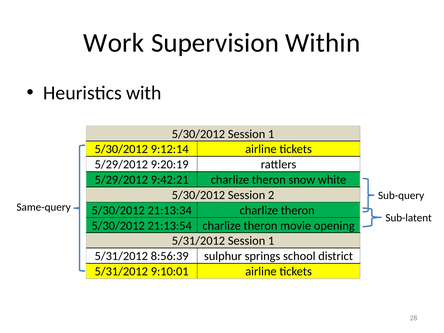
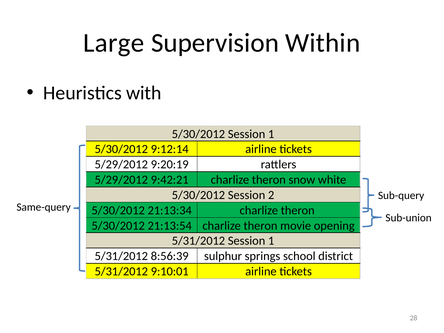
Work: Work -> Large
Sub-latent: Sub-latent -> Sub-union
